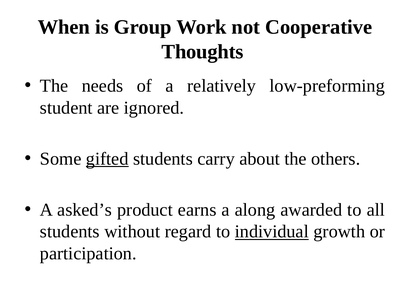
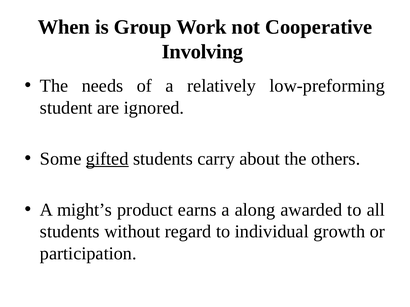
Thoughts: Thoughts -> Involving
asked’s: asked’s -> might’s
individual underline: present -> none
